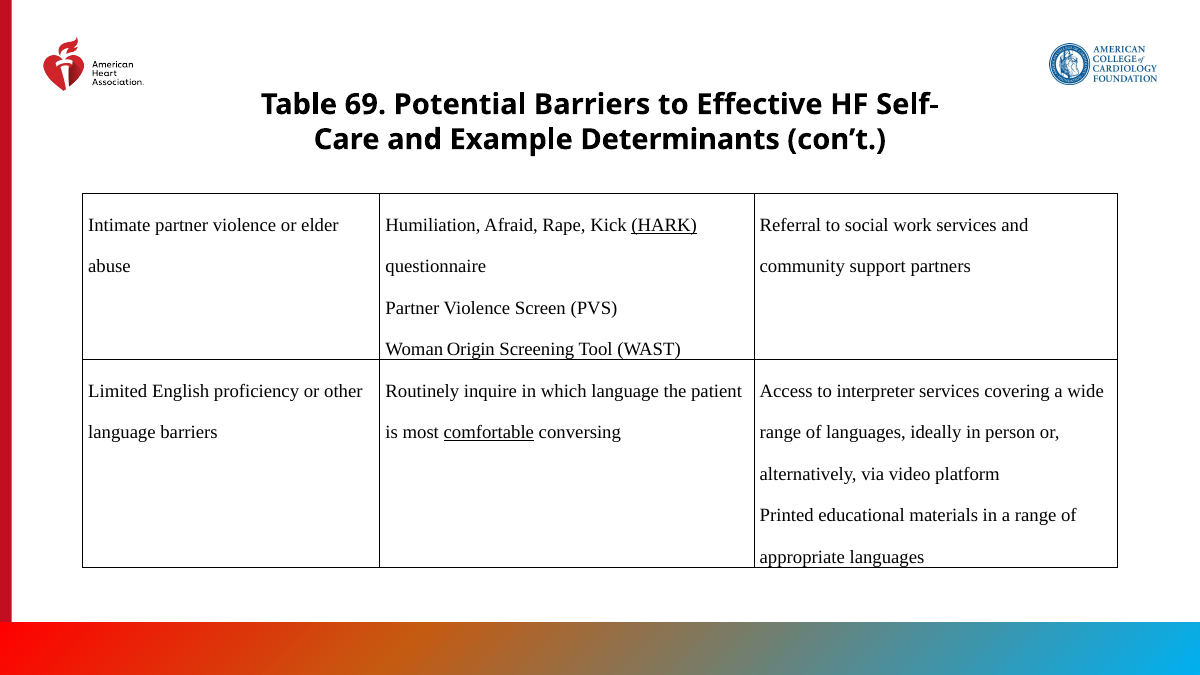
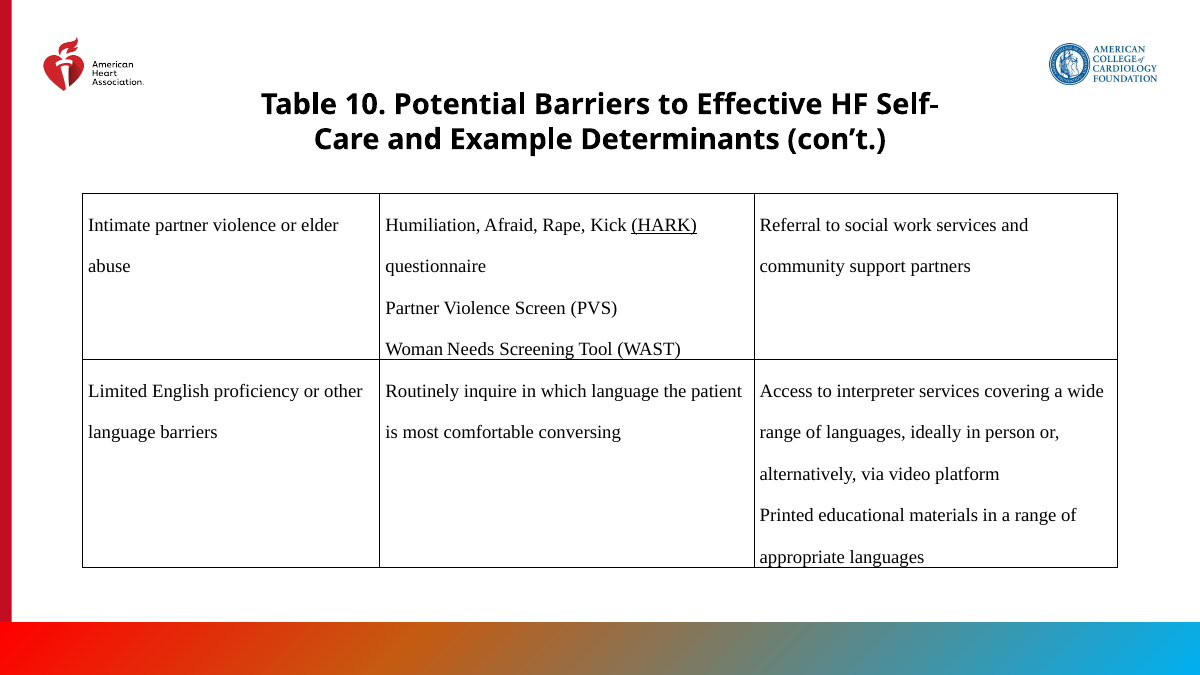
69: 69 -> 10
Origin: Origin -> Needs
comfortable underline: present -> none
